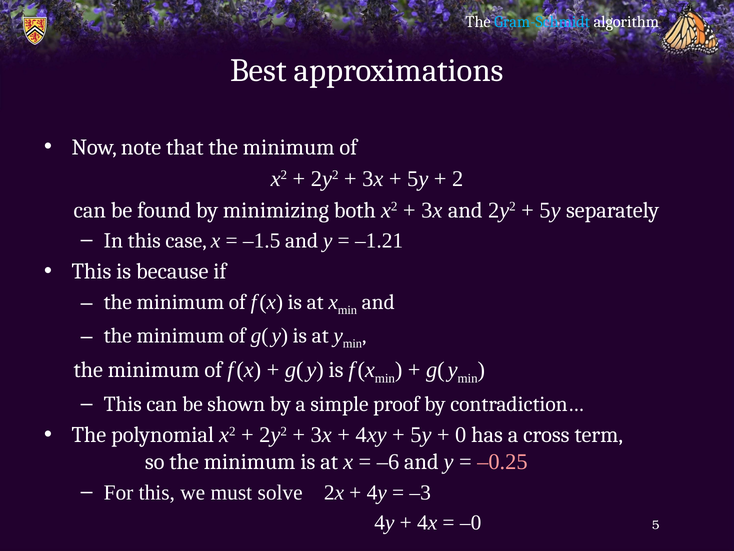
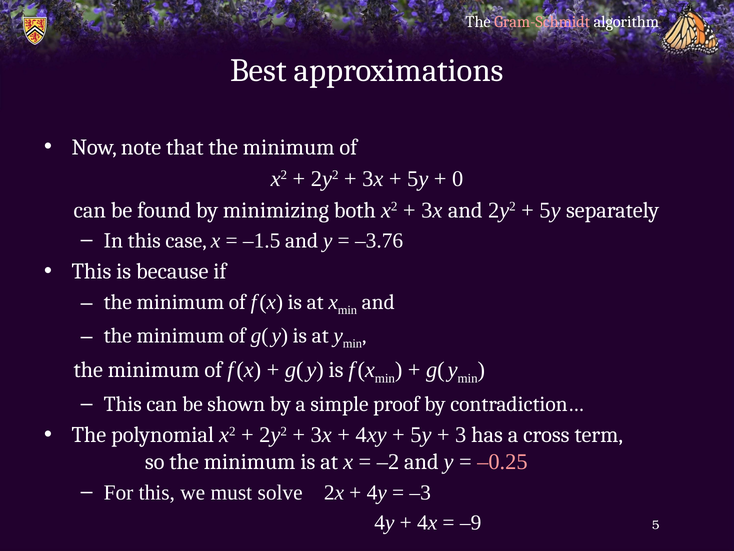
Gram-Schmidt colour: light blue -> pink
2: 2 -> 0
–1.21: –1.21 -> –3.76
0: 0 -> 3
–6: –6 -> –2
–0: –0 -> –9
